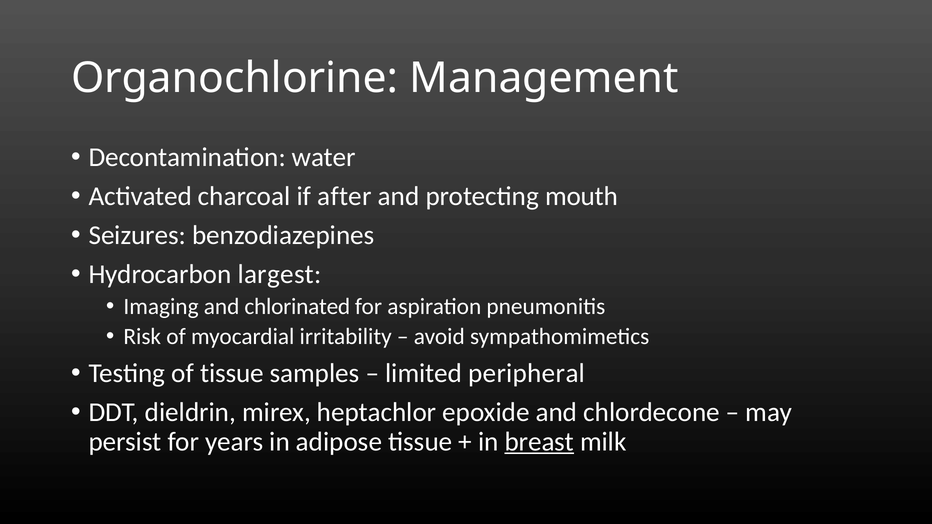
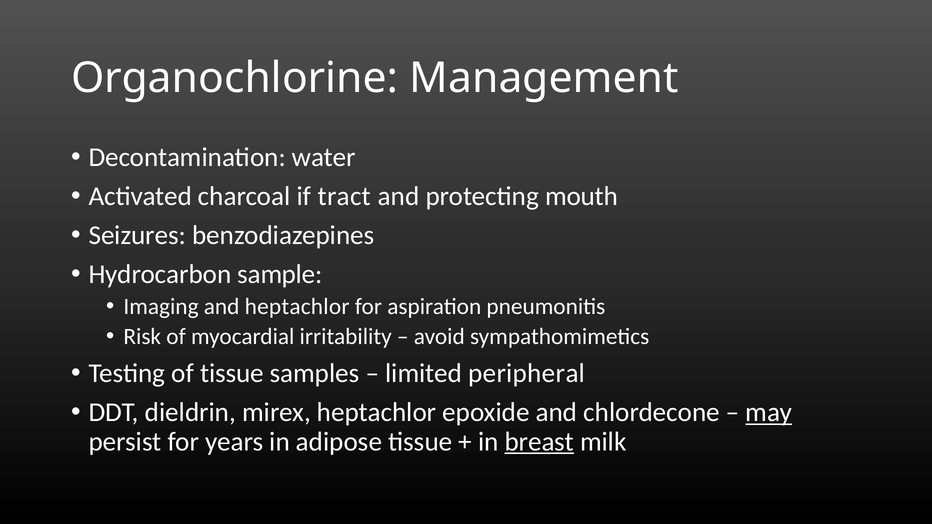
after: after -> tract
largest: largest -> sample
and chlorinated: chlorinated -> heptachlor
may underline: none -> present
